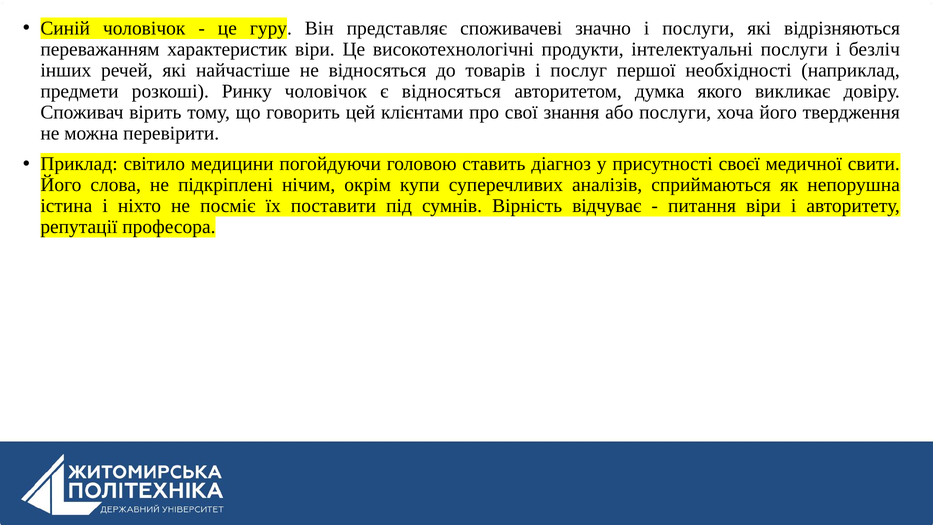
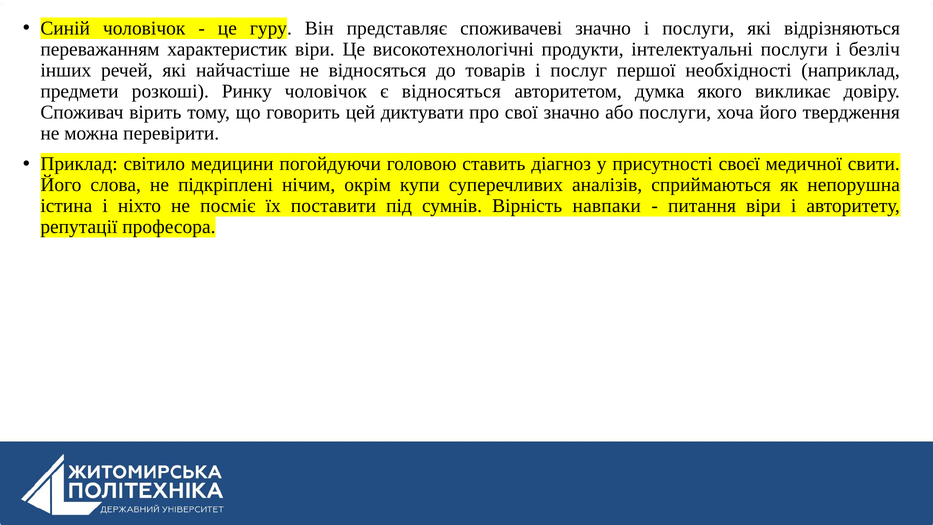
клієнтами: клієнтами -> диктувати
свої знання: знання -> значно
відчуває: відчуває -> навпаки
